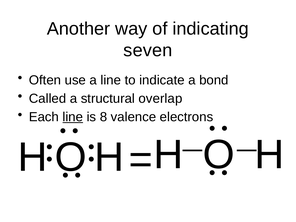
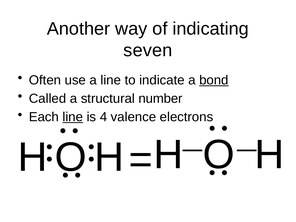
bond underline: none -> present
overlap: overlap -> number
8: 8 -> 4
